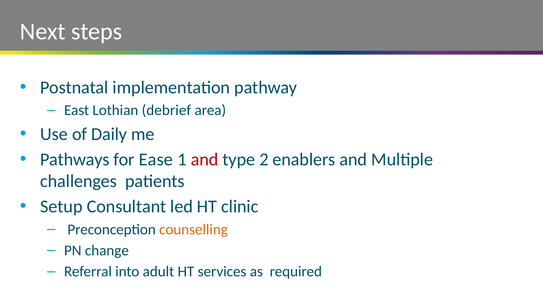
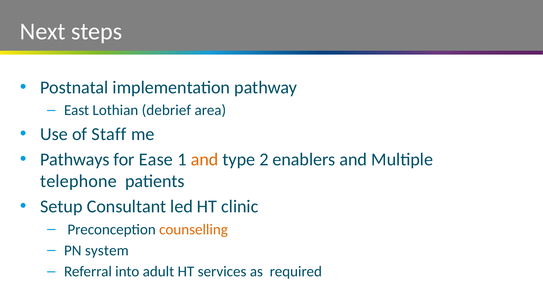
Daily: Daily -> Staff
and at (205, 159) colour: red -> orange
challenges: challenges -> telephone
change: change -> system
